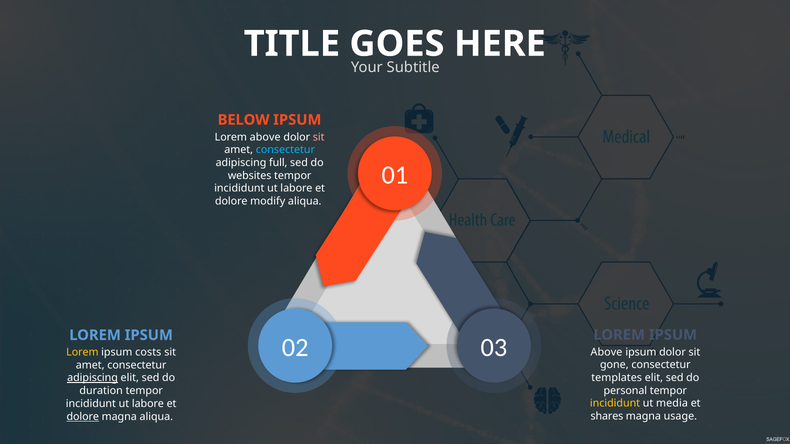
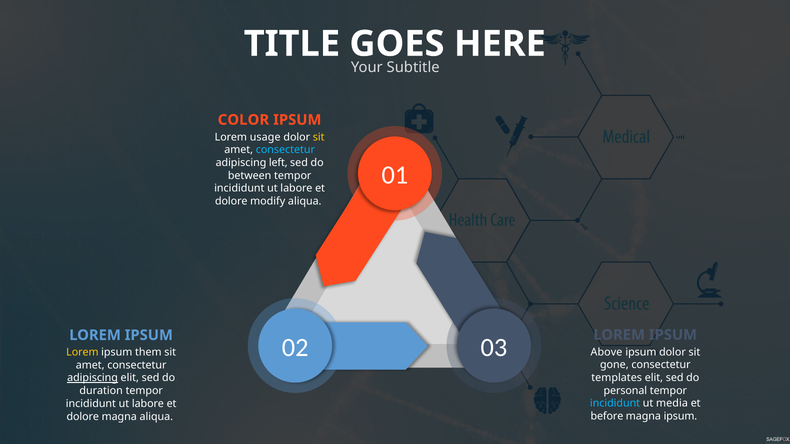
BELOW: BELOW -> COLOR
Lorem above: above -> usage
sit at (319, 137) colour: pink -> yellow
full: full -> left
websites: websites -> between
costs: costs -> them
incididunt at (615, 404) colour: yellow -> light blue
shares: shares -> before
magna usage: usage -> ipsum
dolore at (83, 417) underline: present -> none
